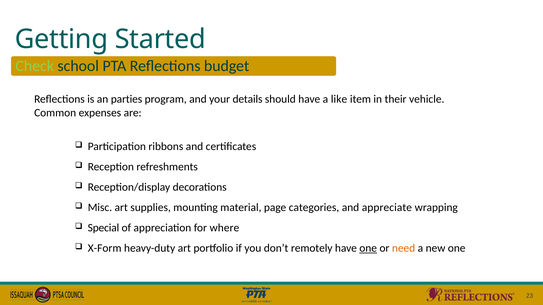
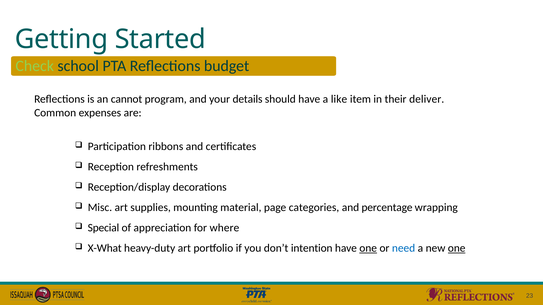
parties: parties -> cannot
vehicle: vehicle -> deliver
appreciate: appreciate -> percentage
X-Form: X-Form -> X-What
remotely: remotely -> intention
need colour: orange -> blue
one at (457, 249) underline: none -> present
